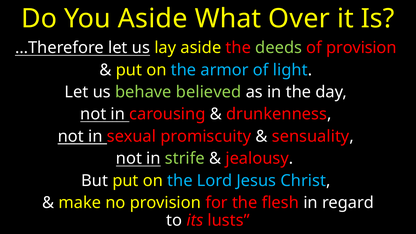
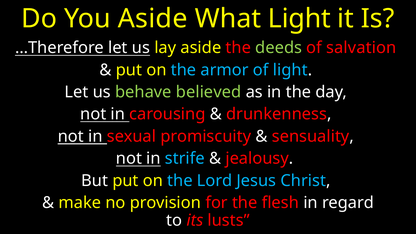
What Over: Over -> Light
of provision: provision -> salvation
strife colour: light green -> light blue
